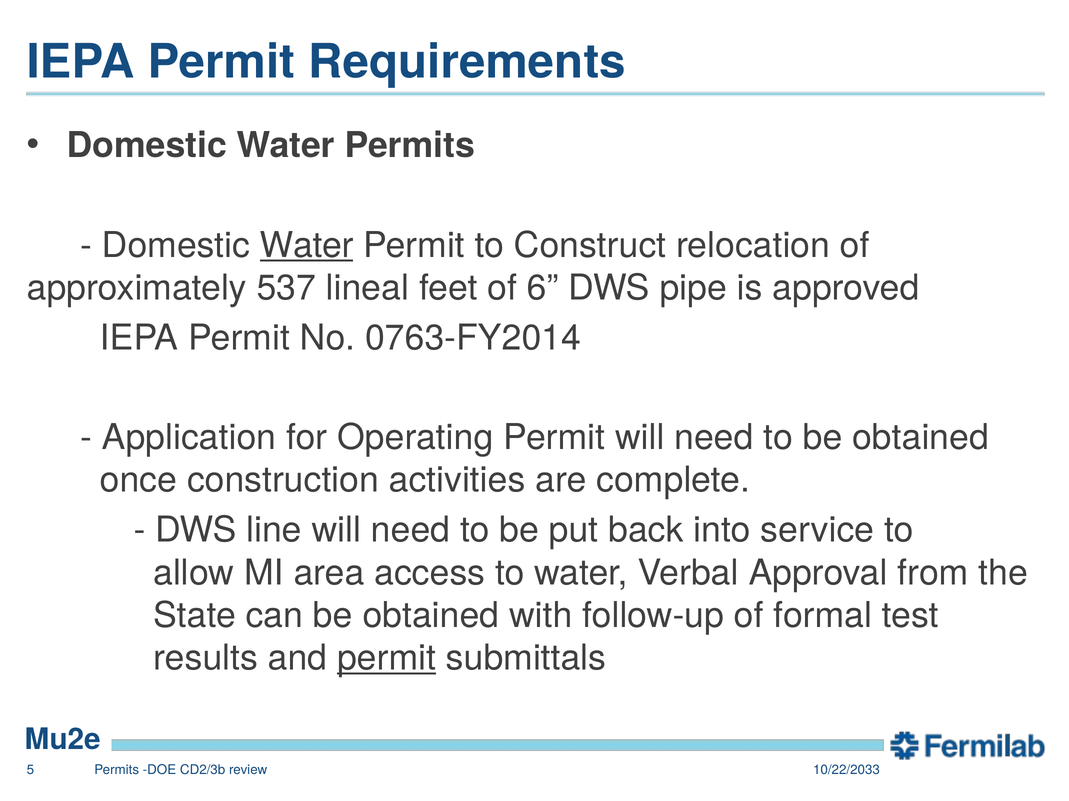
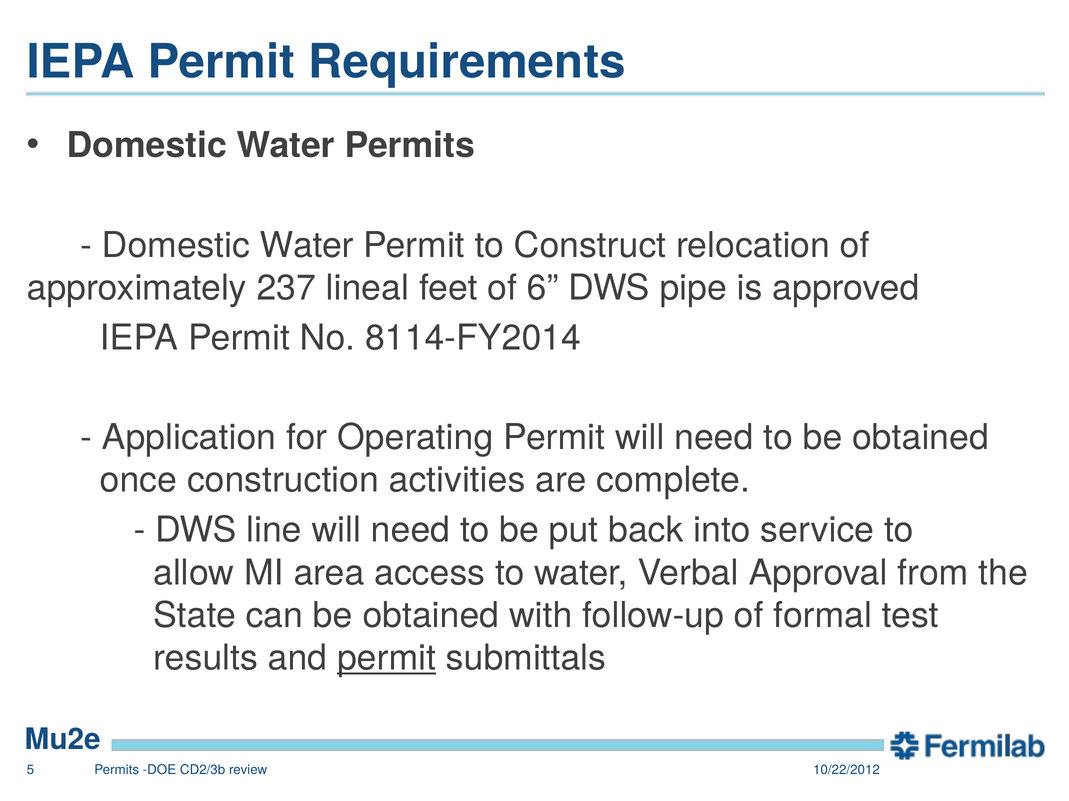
Water at (307, 246) underline: present -> none
537: 537 -> 237
0763-FY2014: 0763-FY2014 -> 8114-FY2014
10/22/2033: 10/22/2033 -> 10/22/2012
